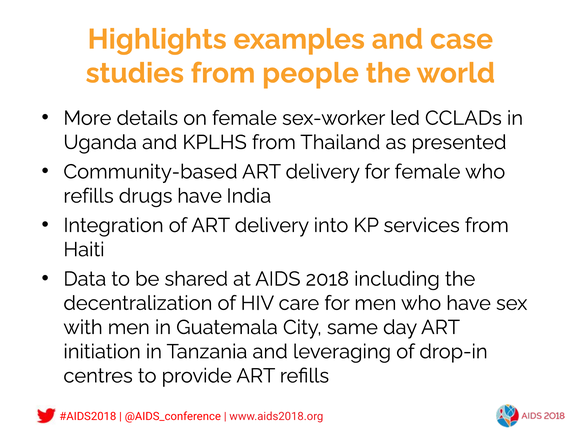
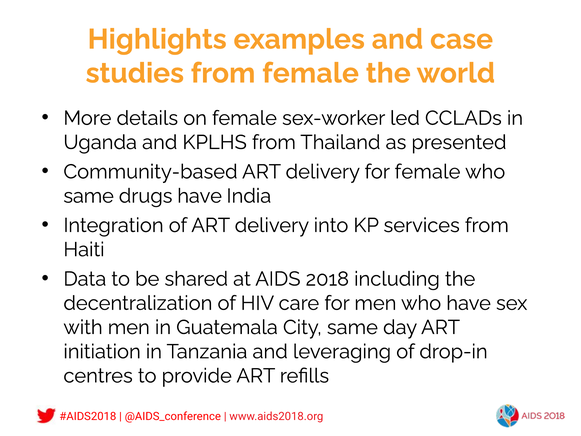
from people: people -> female
refills at (89, 196): refills -> same
